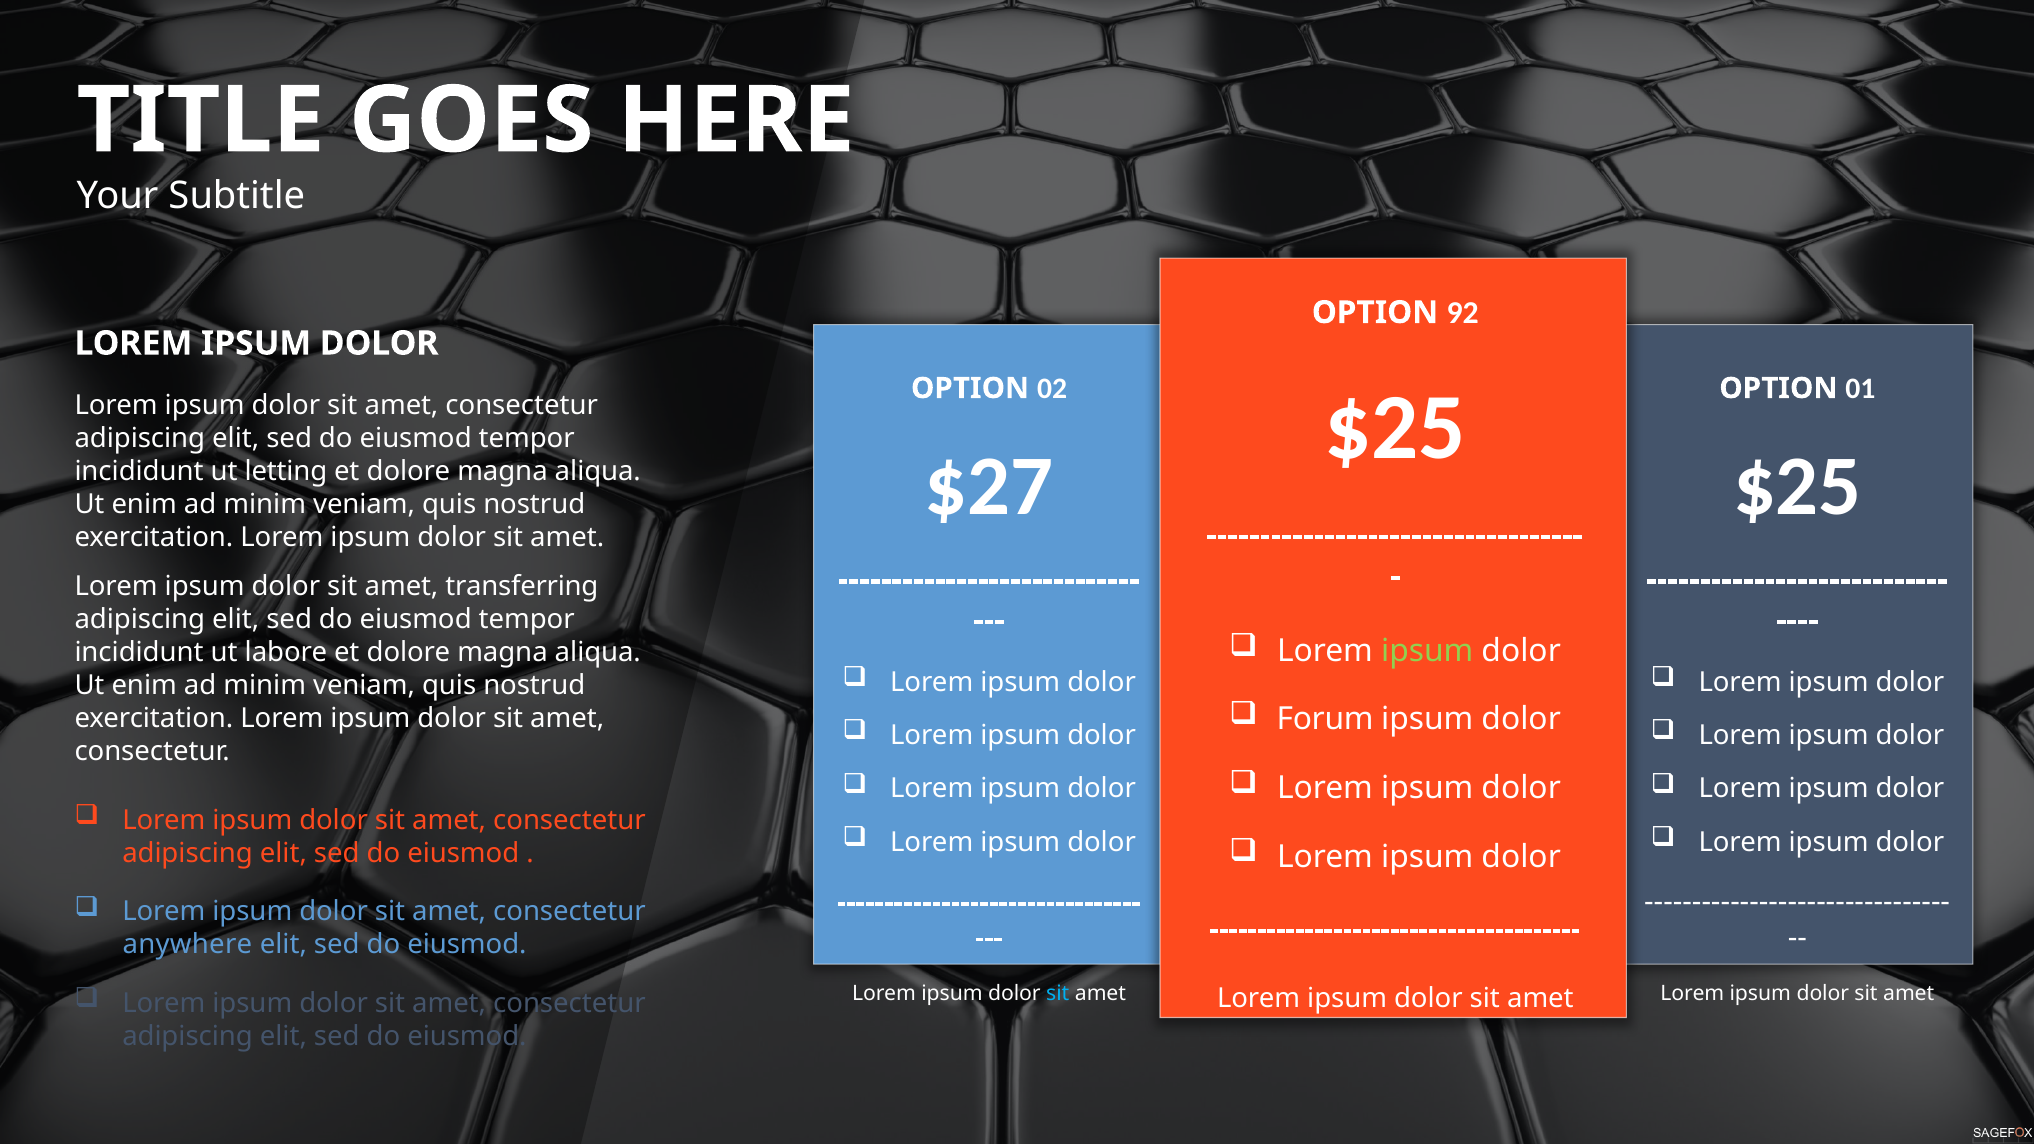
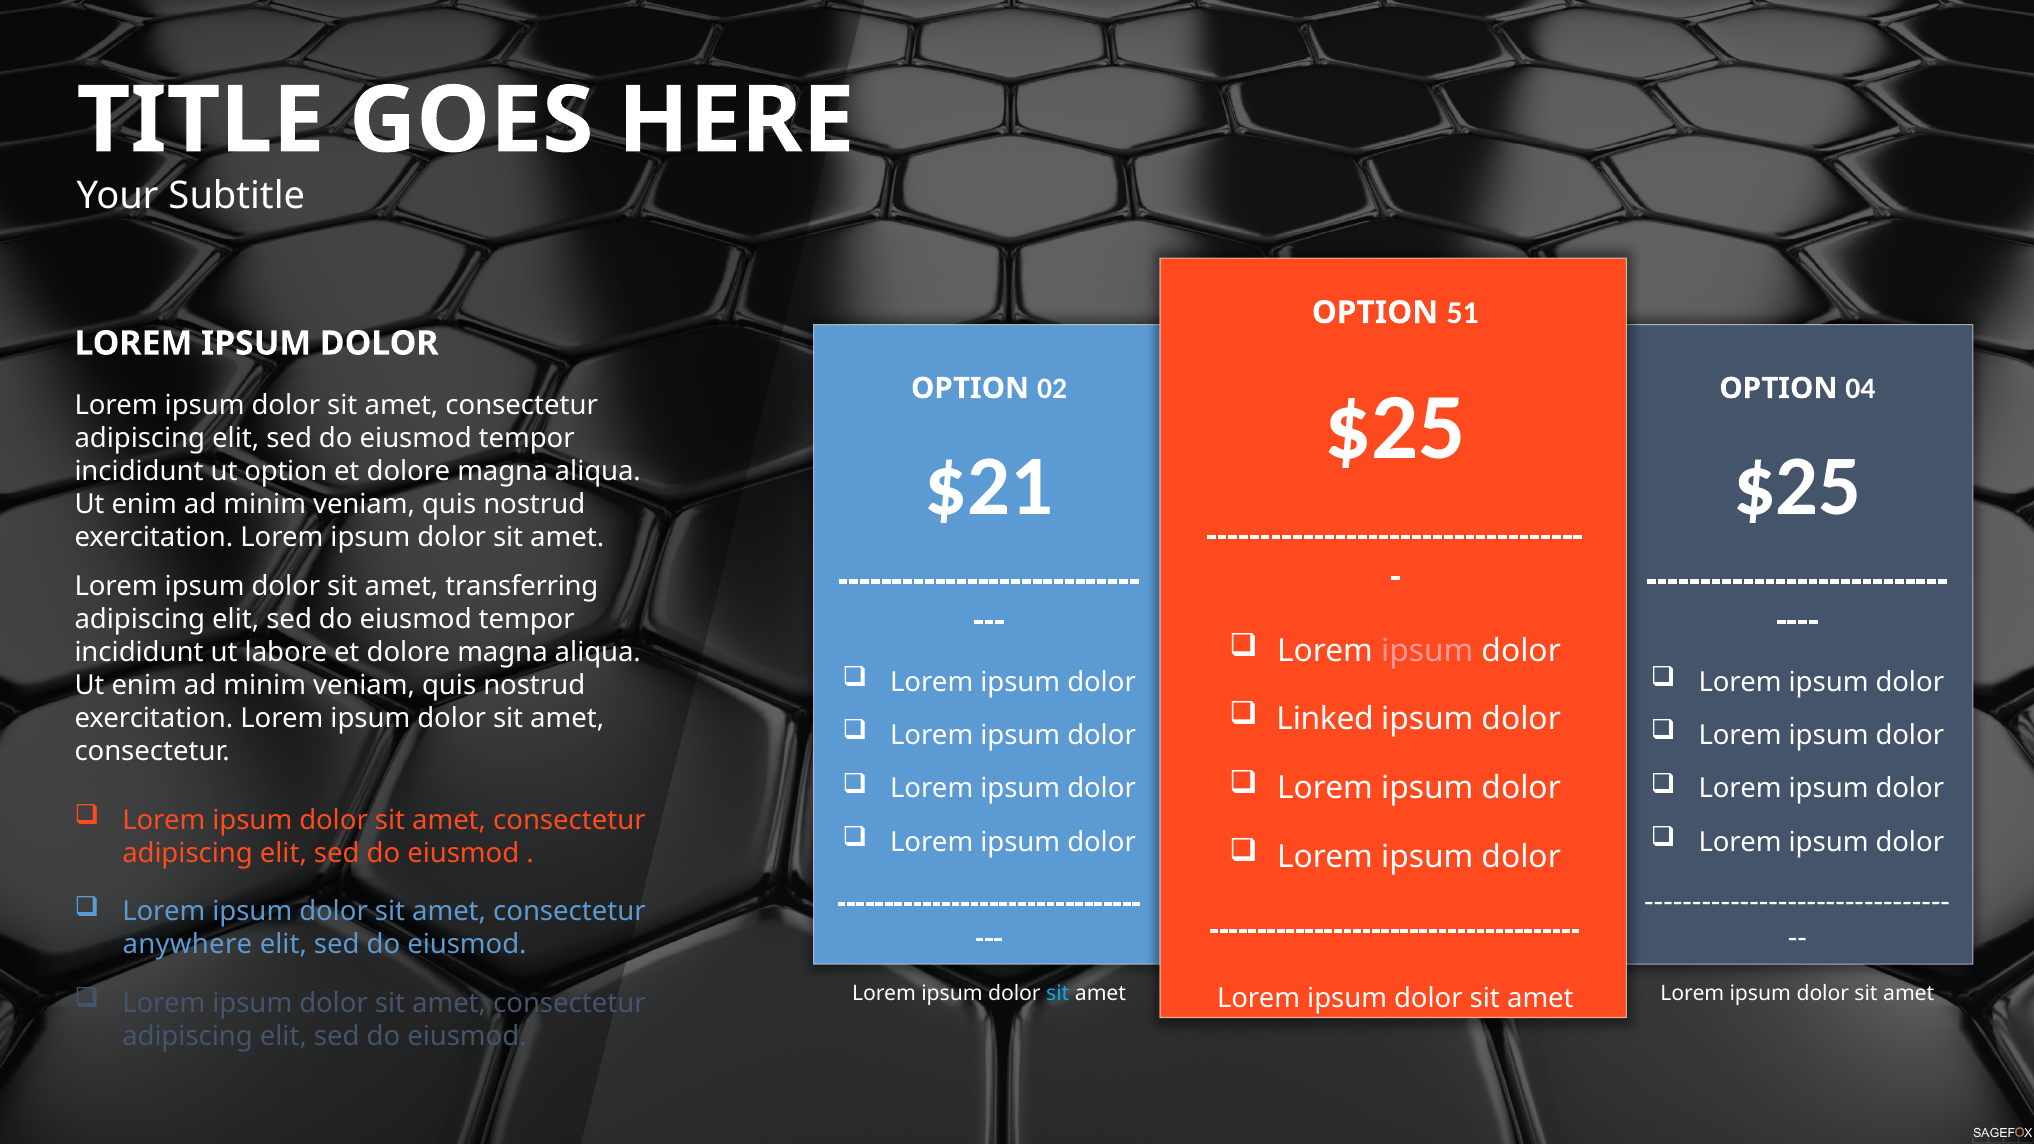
92: 92 -> 51
01: 01 -> 04
$27: $27 -> $21
ut letting: letting -> option
ipsum at (1427, 651) colour: light green -> pink
Forum: Forum -> Linked
